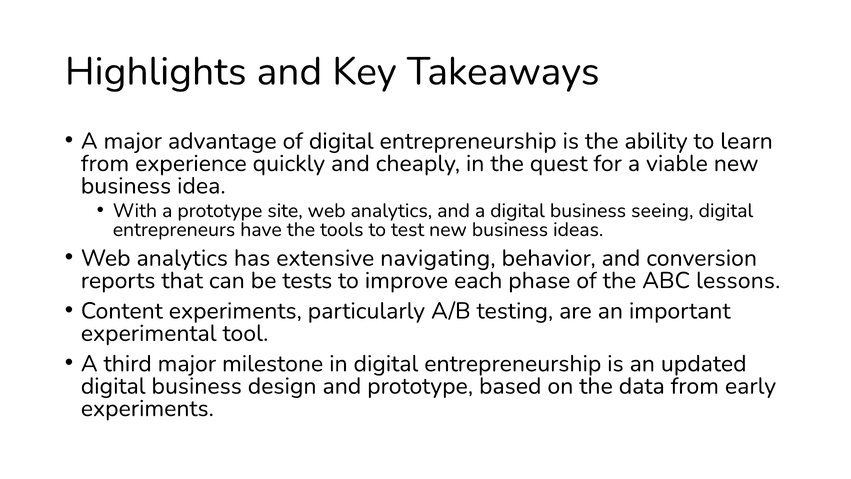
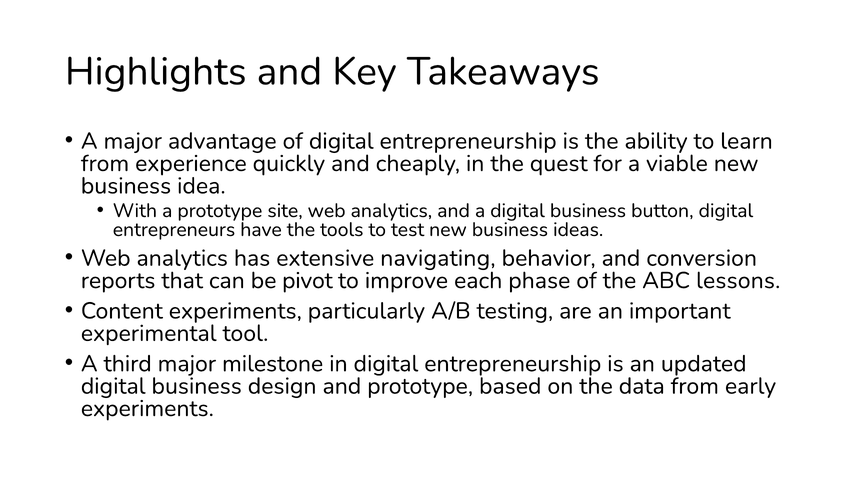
seeing: seeing -> button
tests: tests -> pivot
